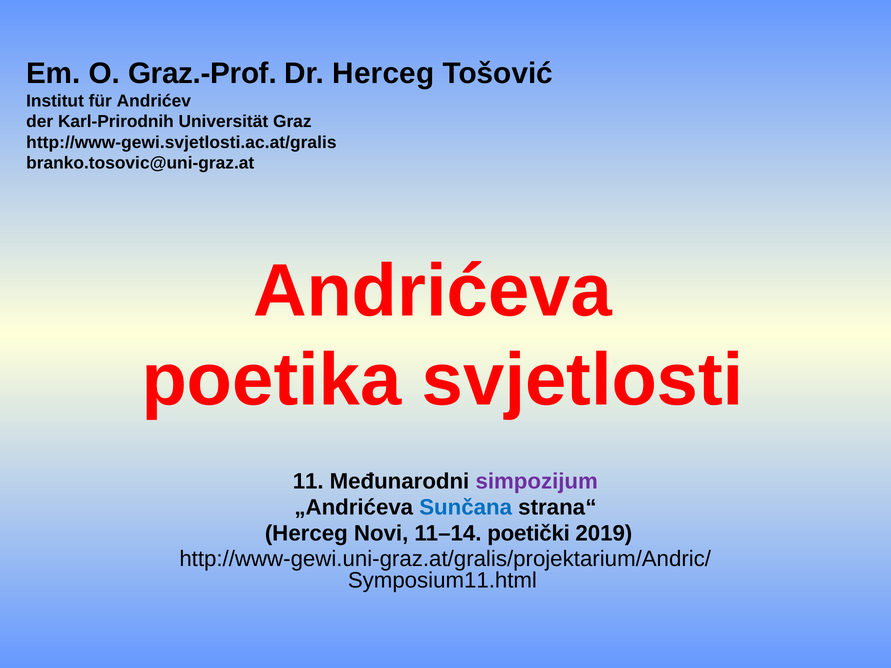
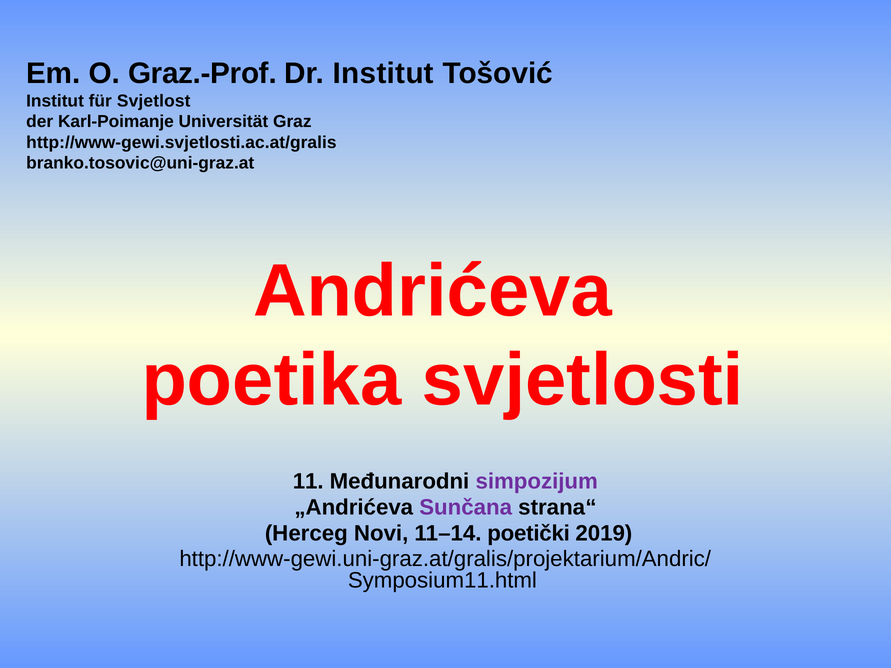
Dr Herceg: Herceg -> Institut
Andrićev: Andrićev -> Svjetlost
Karl-Prirodnih: Karl-Prirodnih -> Karl-Poimanje
Sunčana colour: blue -> purple
